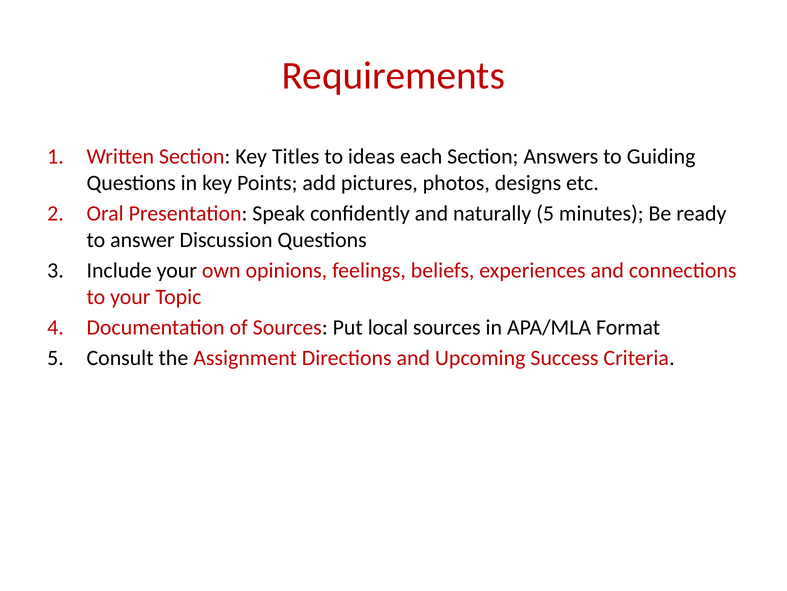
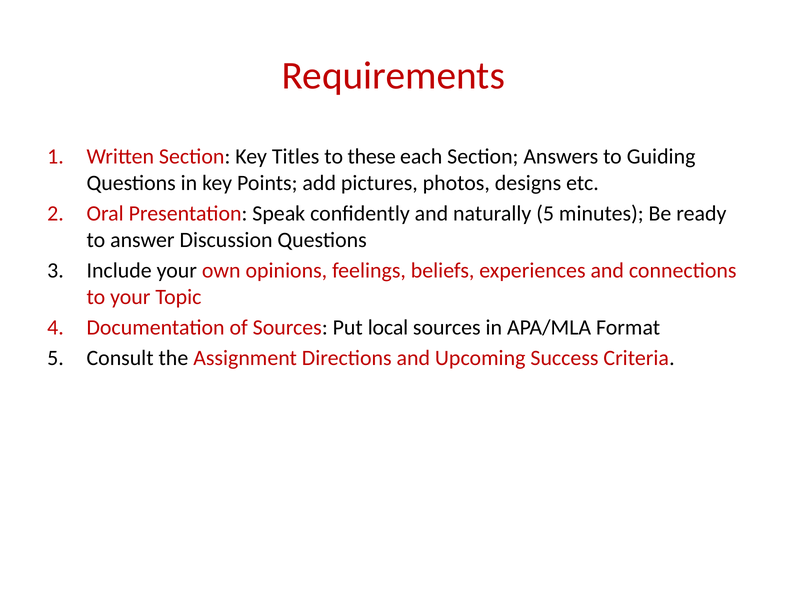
ideas: ideas -> these
